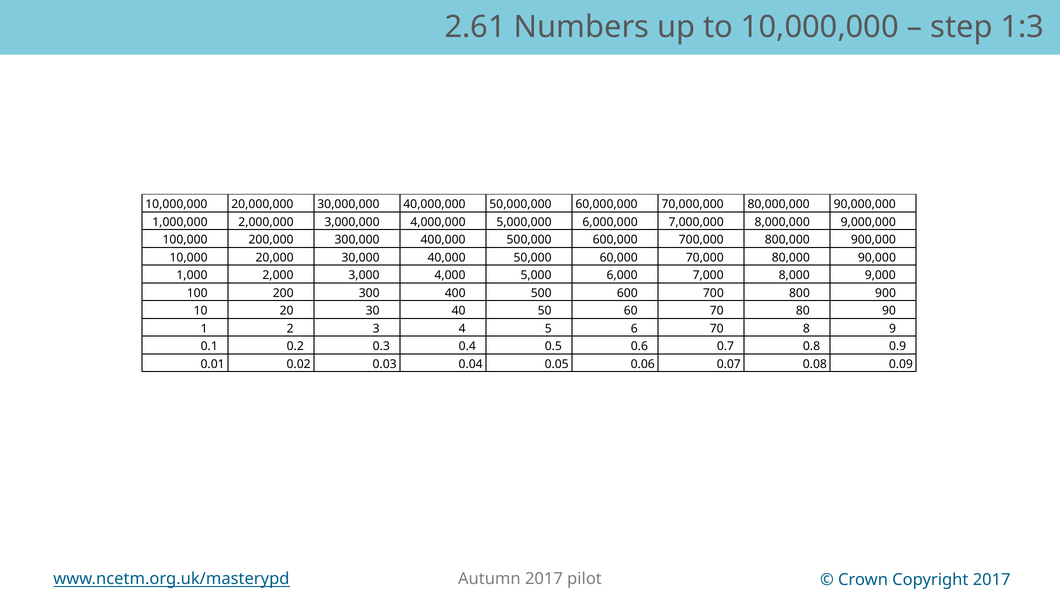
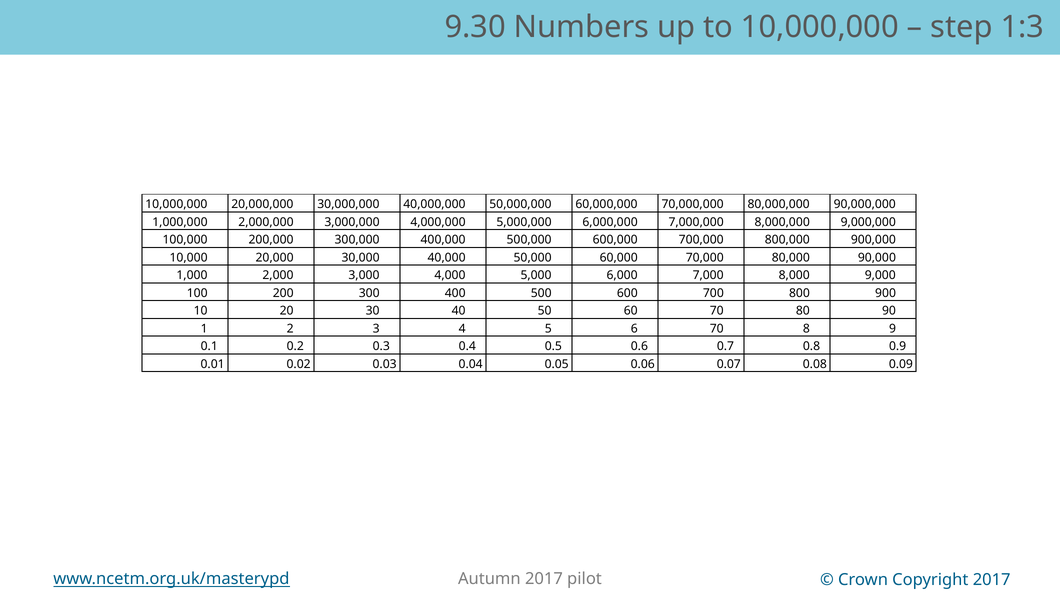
2.61: 2.61 -> 9.30
